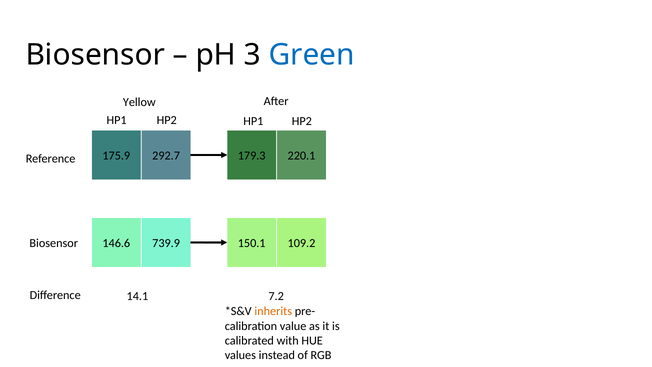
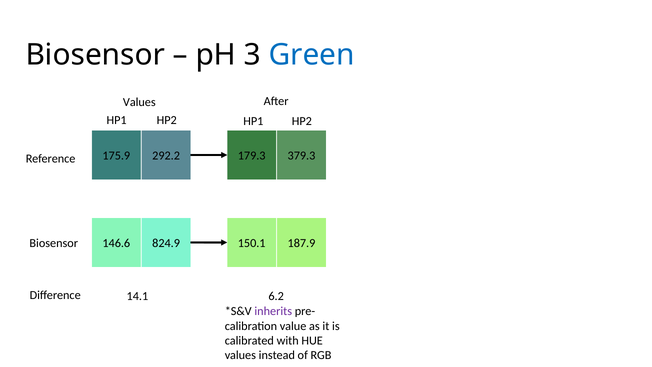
Yellow at (139, 102): Yellow -> Values
292.7: 292.7 -> 292.2
220.1: 220.1 -> 379.3
739.9: 739.9 -> 824.9
109.2: 109.2 -> 187.9
7.2: 7.2 -> 6.2
inherits colour: orange -> purple
